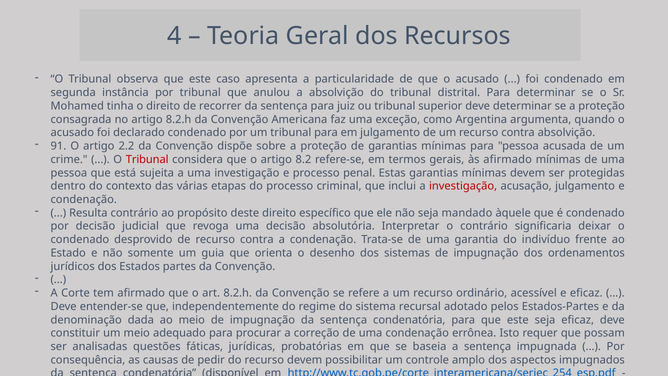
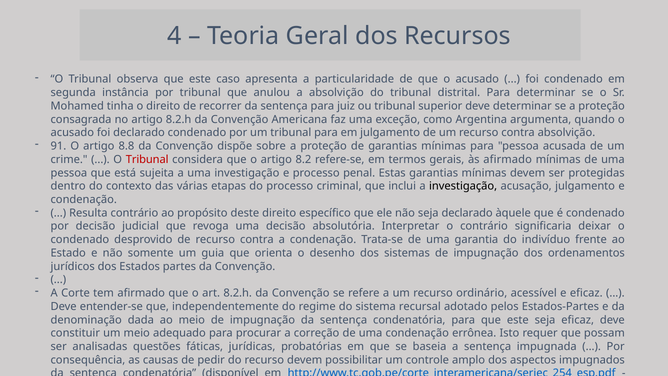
2.2: 2.2 -> 8.8
investigação at (463, 186) colour: red -> black
seja mandado: mandado -> declarado
